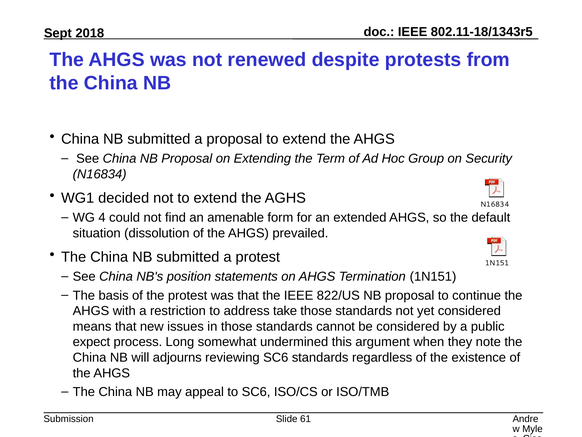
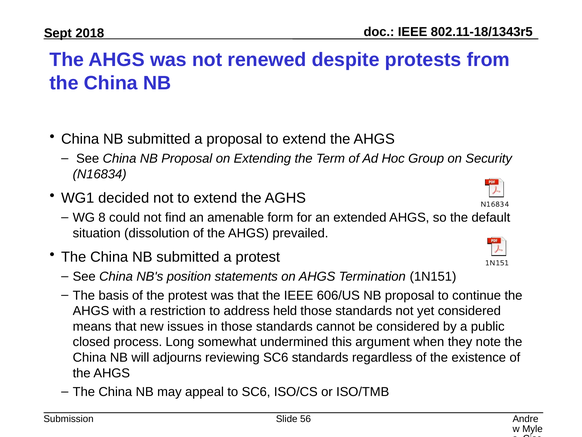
4: 4 -> 8
822/US: 822/US -> 606/US
take: take -> held
expect: expect -> closed
61: 61 -> 56
